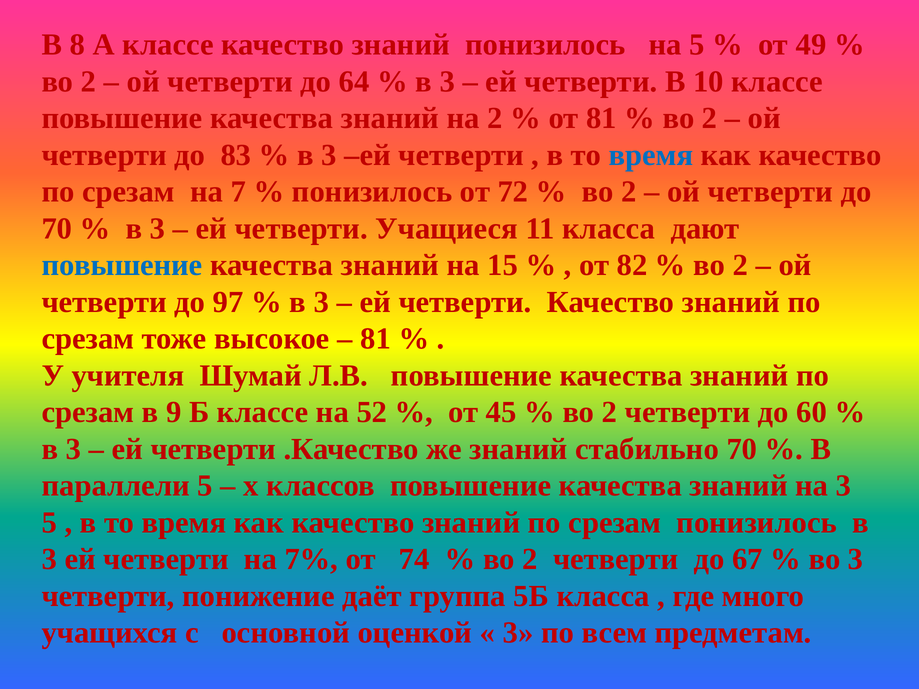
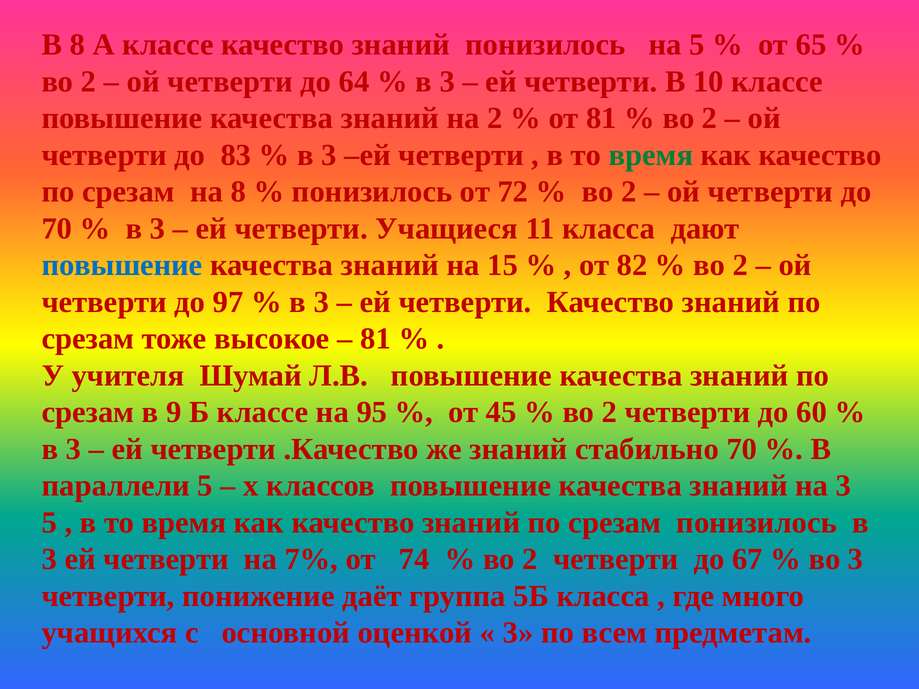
49: 49 -> 65
время at (651, 155) colour: blue -> green
на 7: 7 -> 8
52: 52 -> 95
